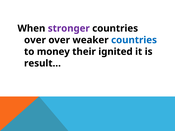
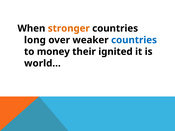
stronger colour: purple -> orange
over at (35, 40): over -> long
result…: result… -> world…
